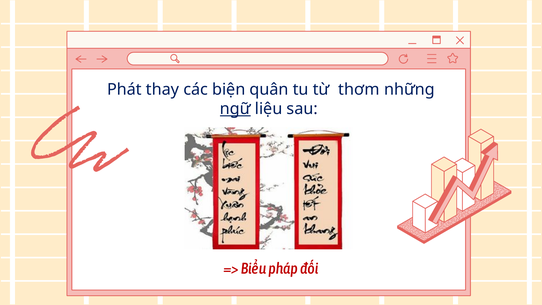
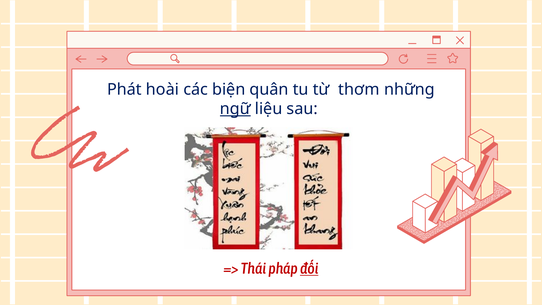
thay: thay -> hoài
Biểu: Biểu -> Thái
đối underline: none -> present
